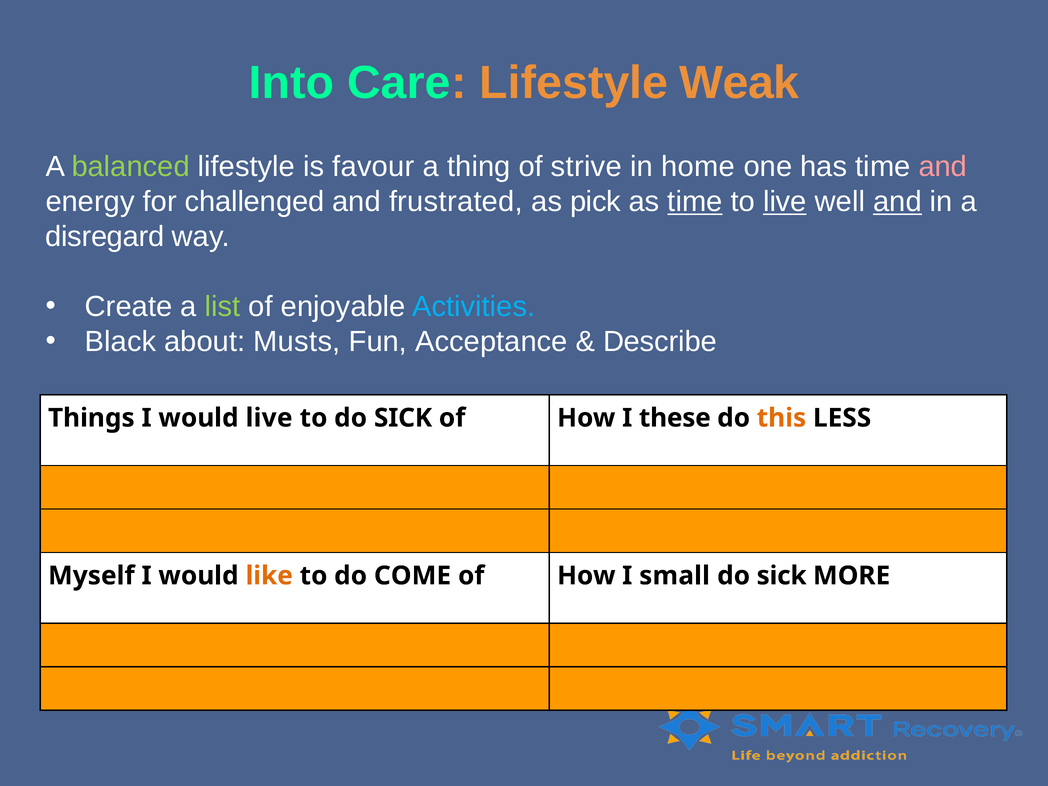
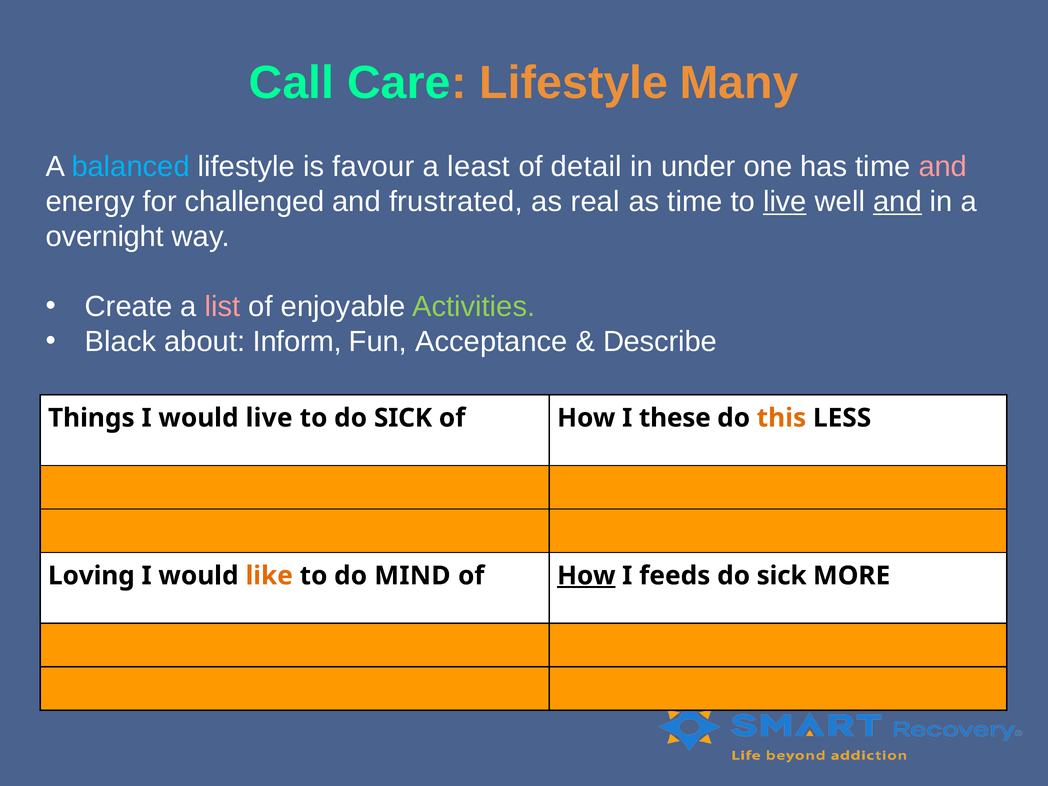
Into: Into -> Call
Weak: Weak -> Many
balanced colour: light green -> light blue
thing: thing -> least
strive: strive -> detail
home: home -> under
pick: pick -> real
time at (695, 202) underline: present -> none
disregard: disregard -> overnight
list colour: light green -> pink
Activities colour: light blue -> light green
Musts: Musts -> Inform
Myself: Myself -> Loving
COME: COME -> MIND
How at (586, 576) underline: none -> present
small: small -> feeds
